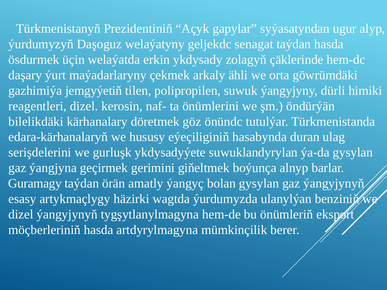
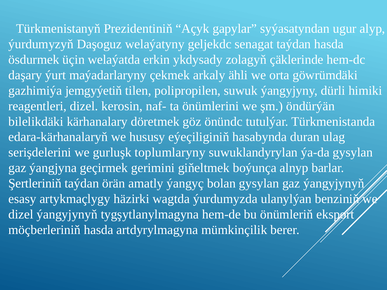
ykdysadyýete: ykdysadyýete -> toplumlaryny
Guramagy: Guramagy -> Şertleriniň
